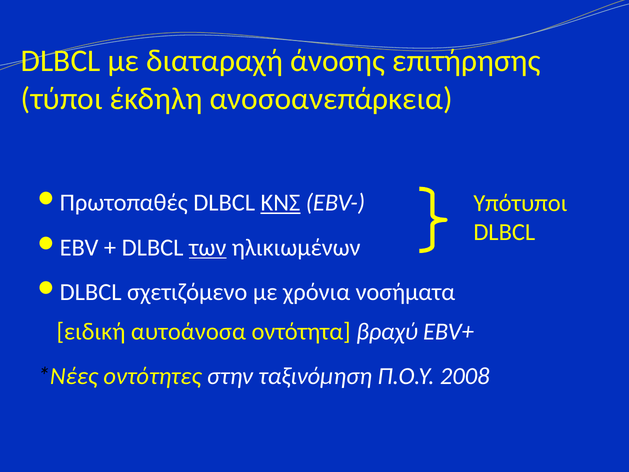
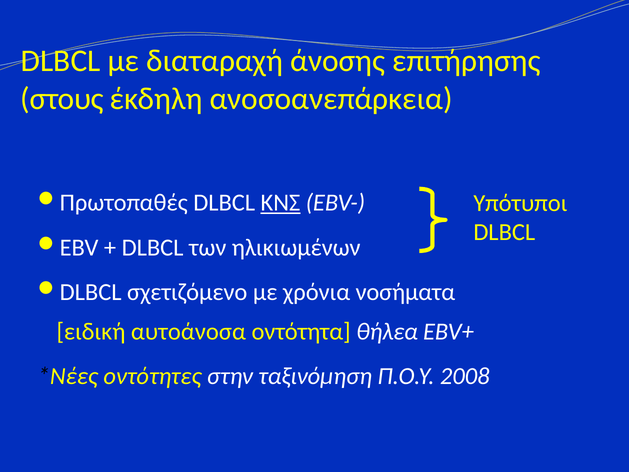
τύποι: τύποι -> στους
των underline: present -> none
βραχύ: βραχύ -> θήλεα
